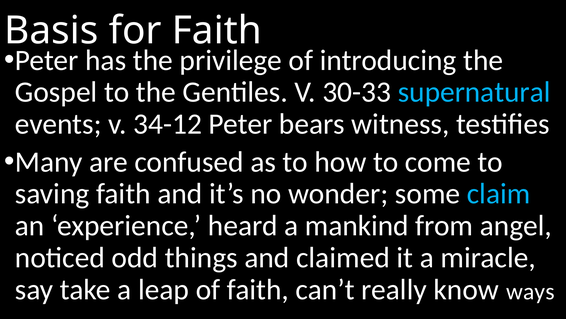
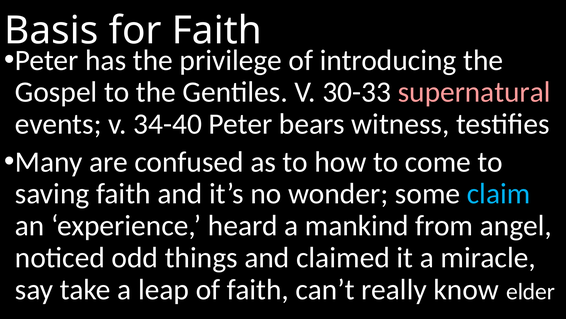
supernatural colour: light blue -> pink
34-12: 34-12 -> 34-40
ways: ways -> elder
